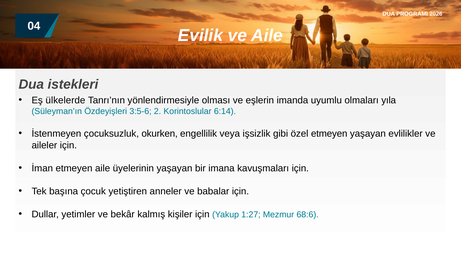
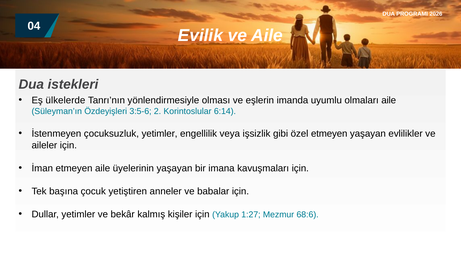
olmaları yıla: yıla -> aile
çocuksuzluk okurken: okurken -> yetimler
